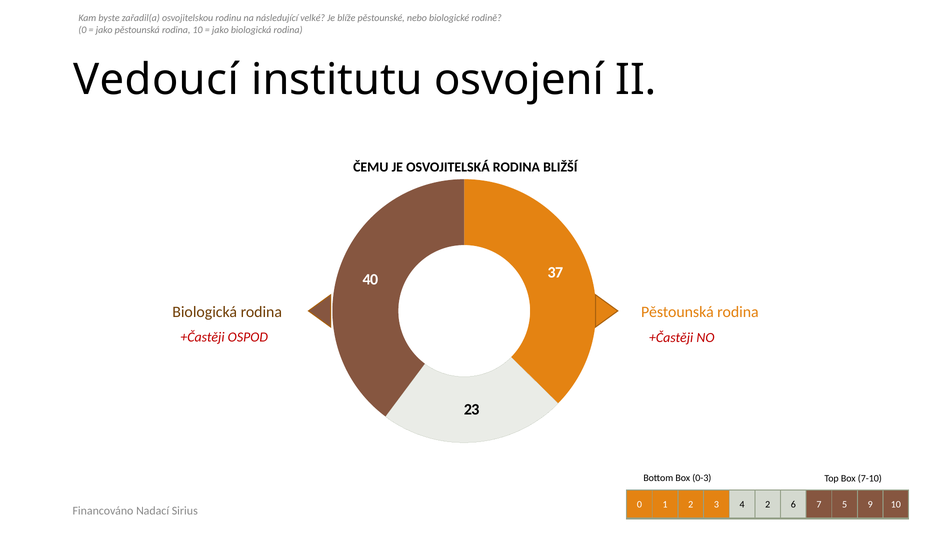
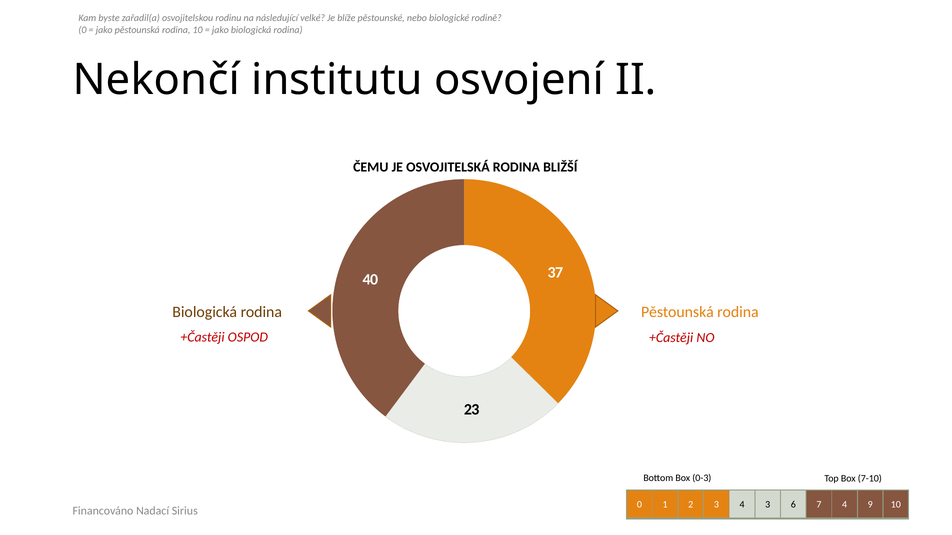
Vedoucí: Vedoucí -> Nekončí
4 2: 2 -> 3
7 5: 5 -> 4
